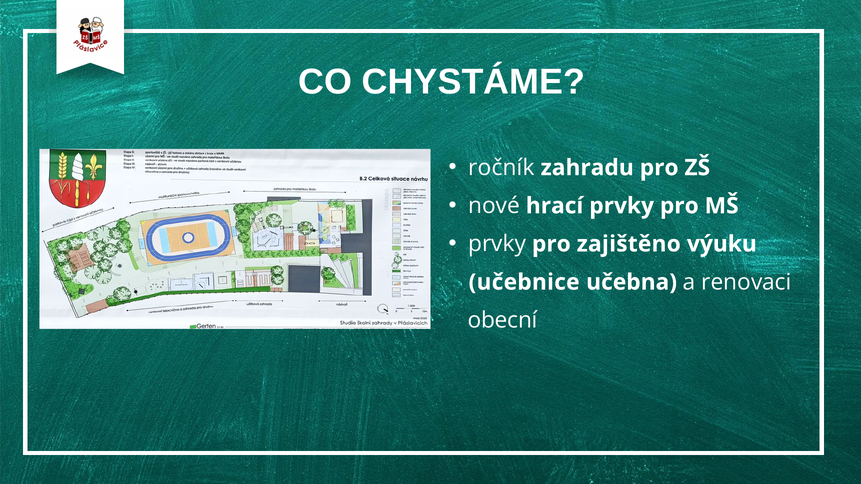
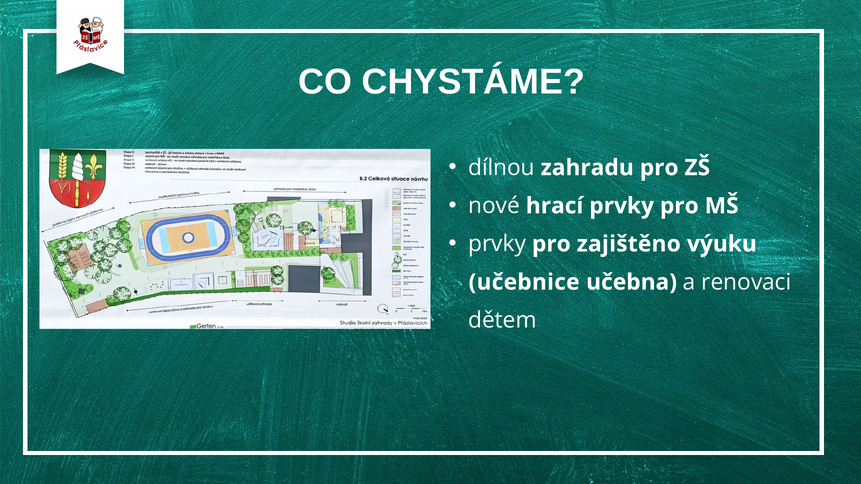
ročník: ročník -> dílnou
obecní: obecní -> dětem
